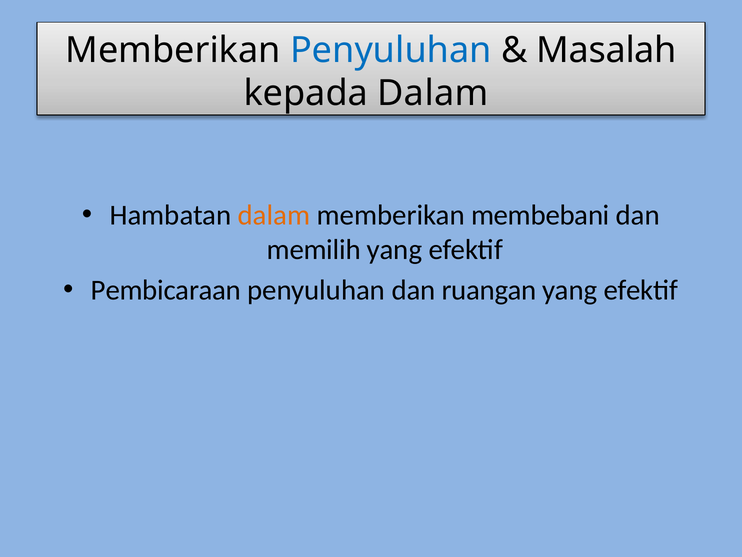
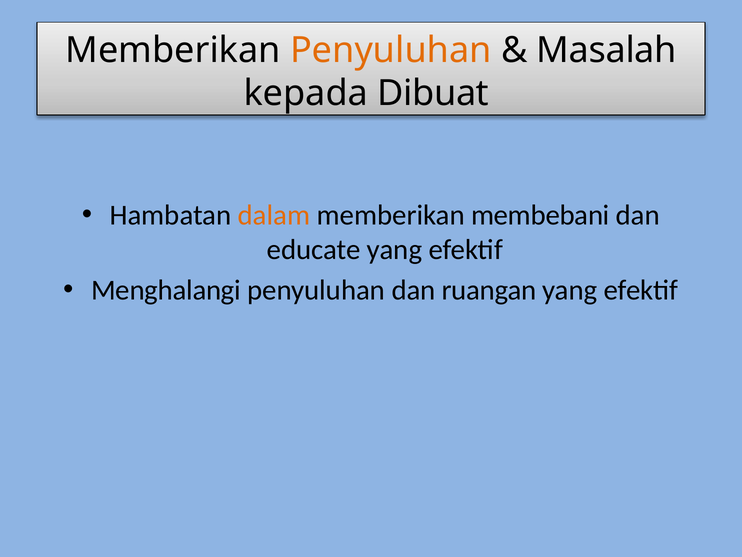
Penyuluhan at (391, 50) colour: blue -> orange
kepada Dalam: Dalam -> Dibuat
memilih: memilih -> educate
Pembicaraan: Pembicaraan -> Menghalangi
